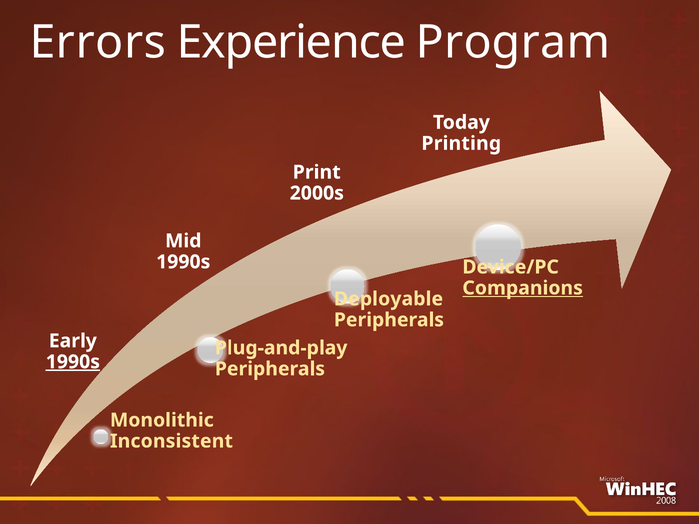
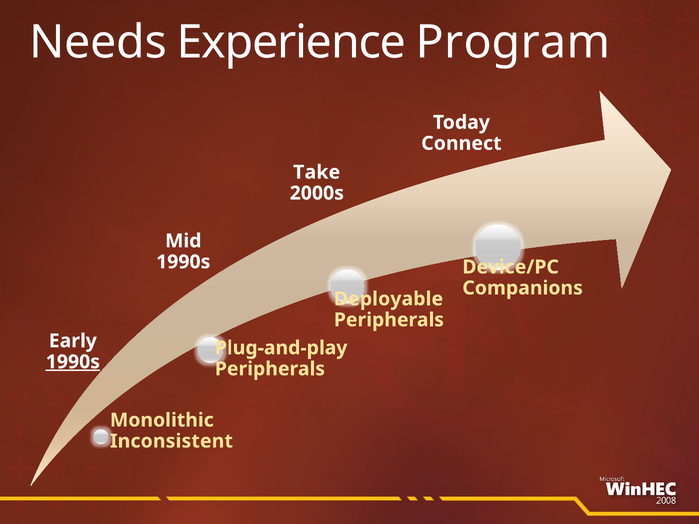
Errors: Errors -> Needs
Printing: Printing -> Connect
Print: Print -> Take
Companions underline: present -> none
